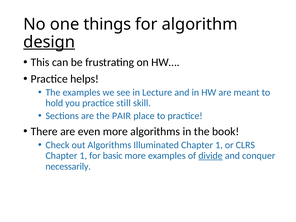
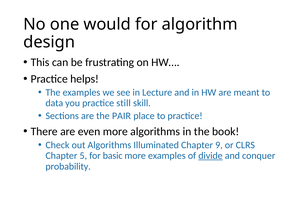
things: things -> would
design underline: present -> none
hold: hold -> data
Illuminated Chapter 1: 1 -> 9
1 at (83, 156): 1 -> 5
necessarily: necessarily -> probability
